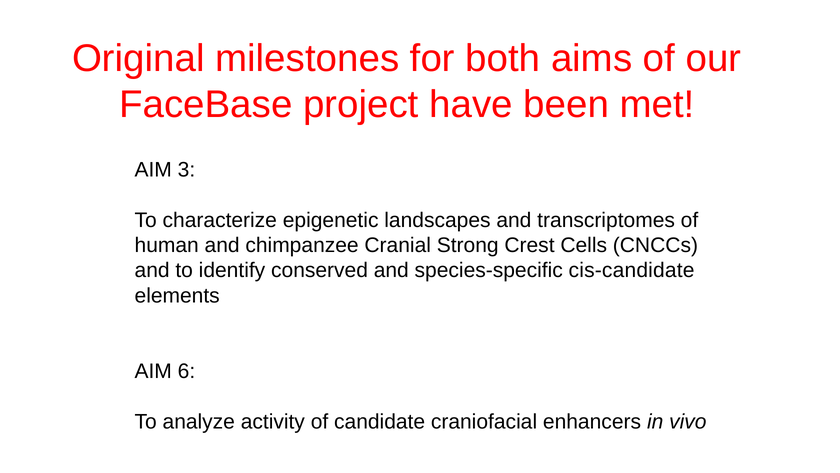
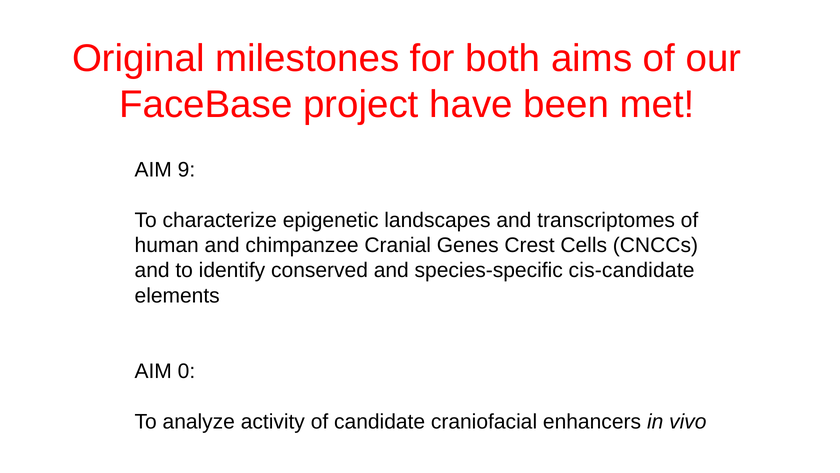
3: 3 -> 9
Strong: Strong -> Genes
6: 6 -> 0
